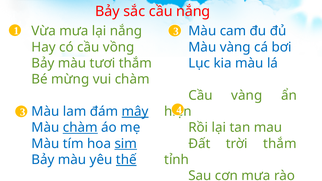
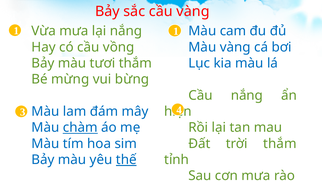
cầu nắng: nắng -> vàng
1 3: 3 -> 1
vui chàm: chàm -> bừng
Cầu vàng: vàng -> nắng
mây underline: present -> none
sim underline: present -> none
